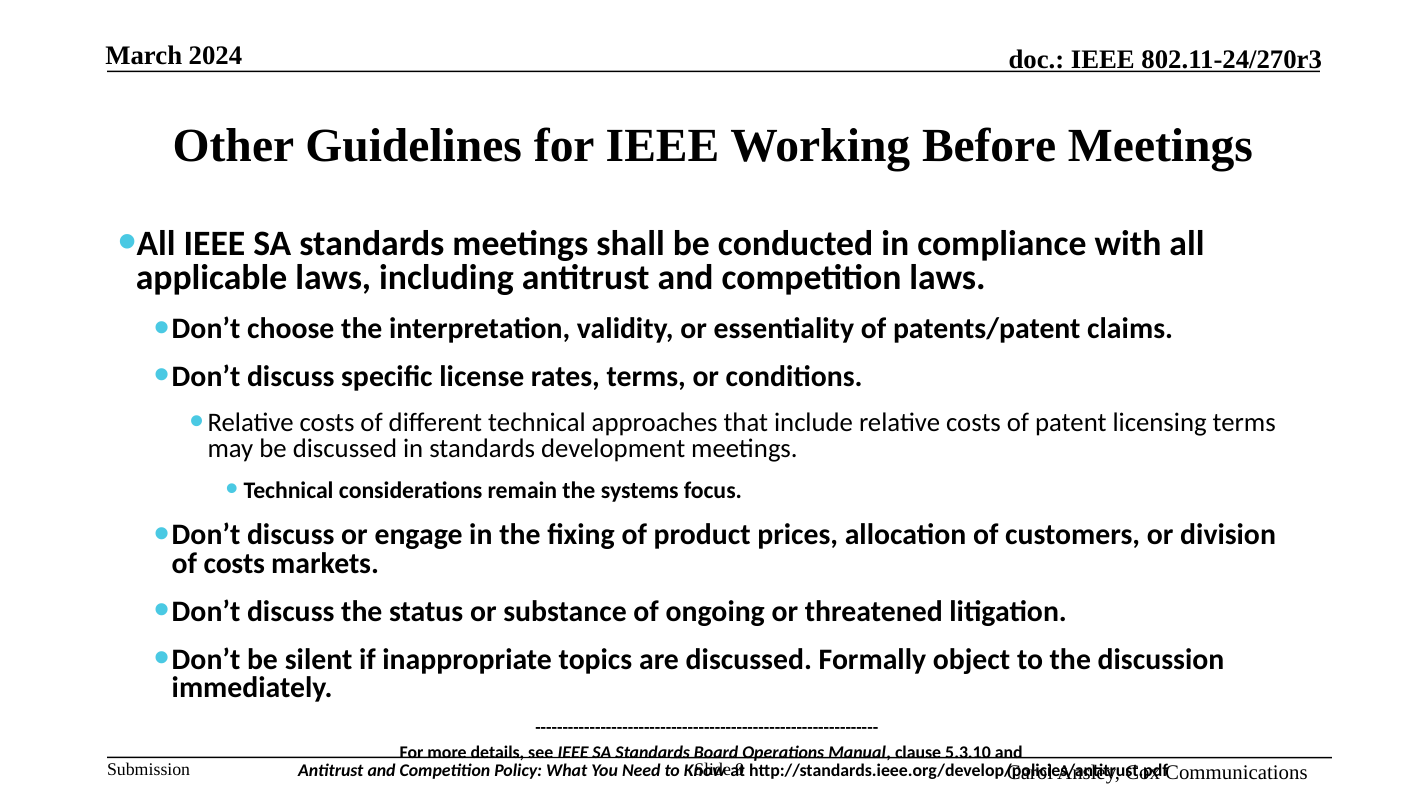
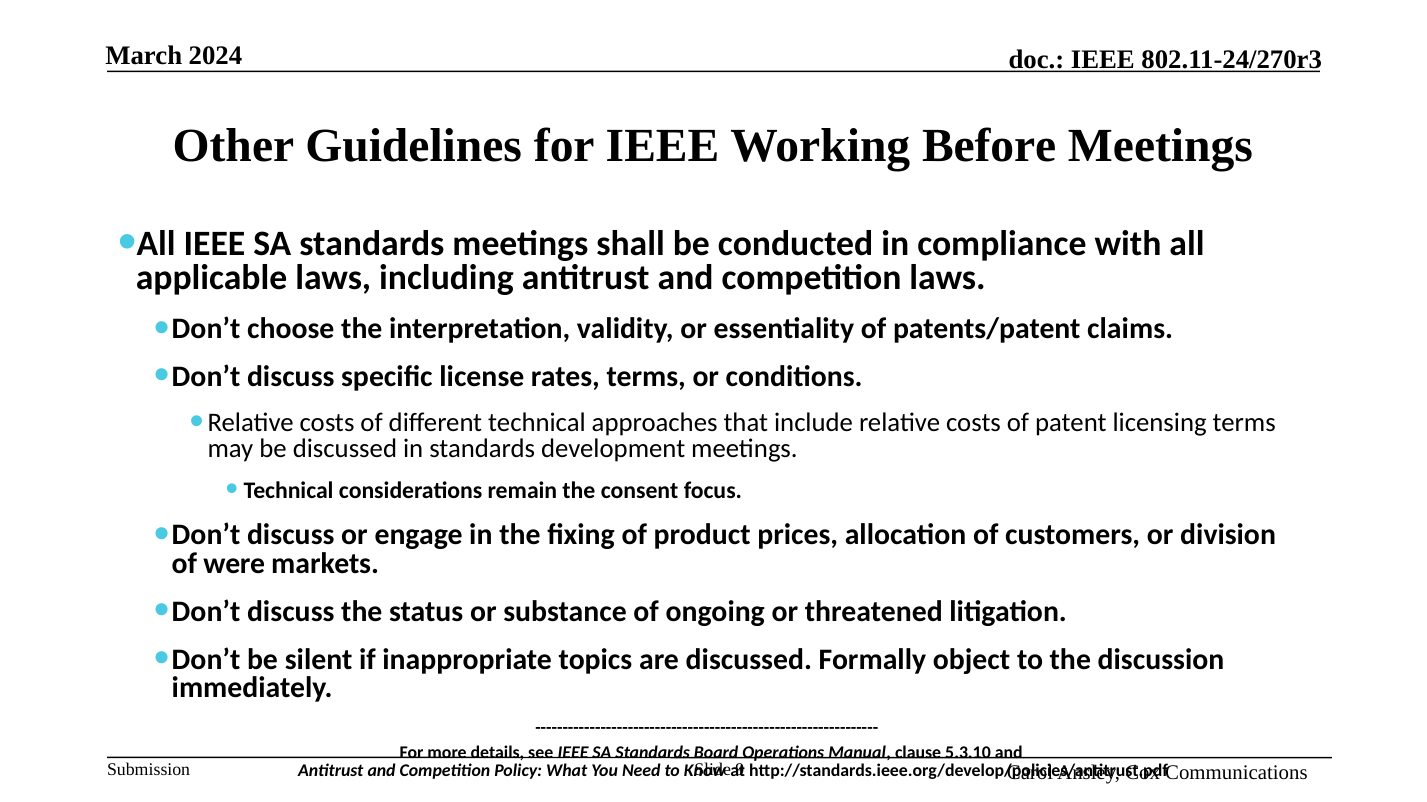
systems: systems -> consent
of costs: costs -> were
